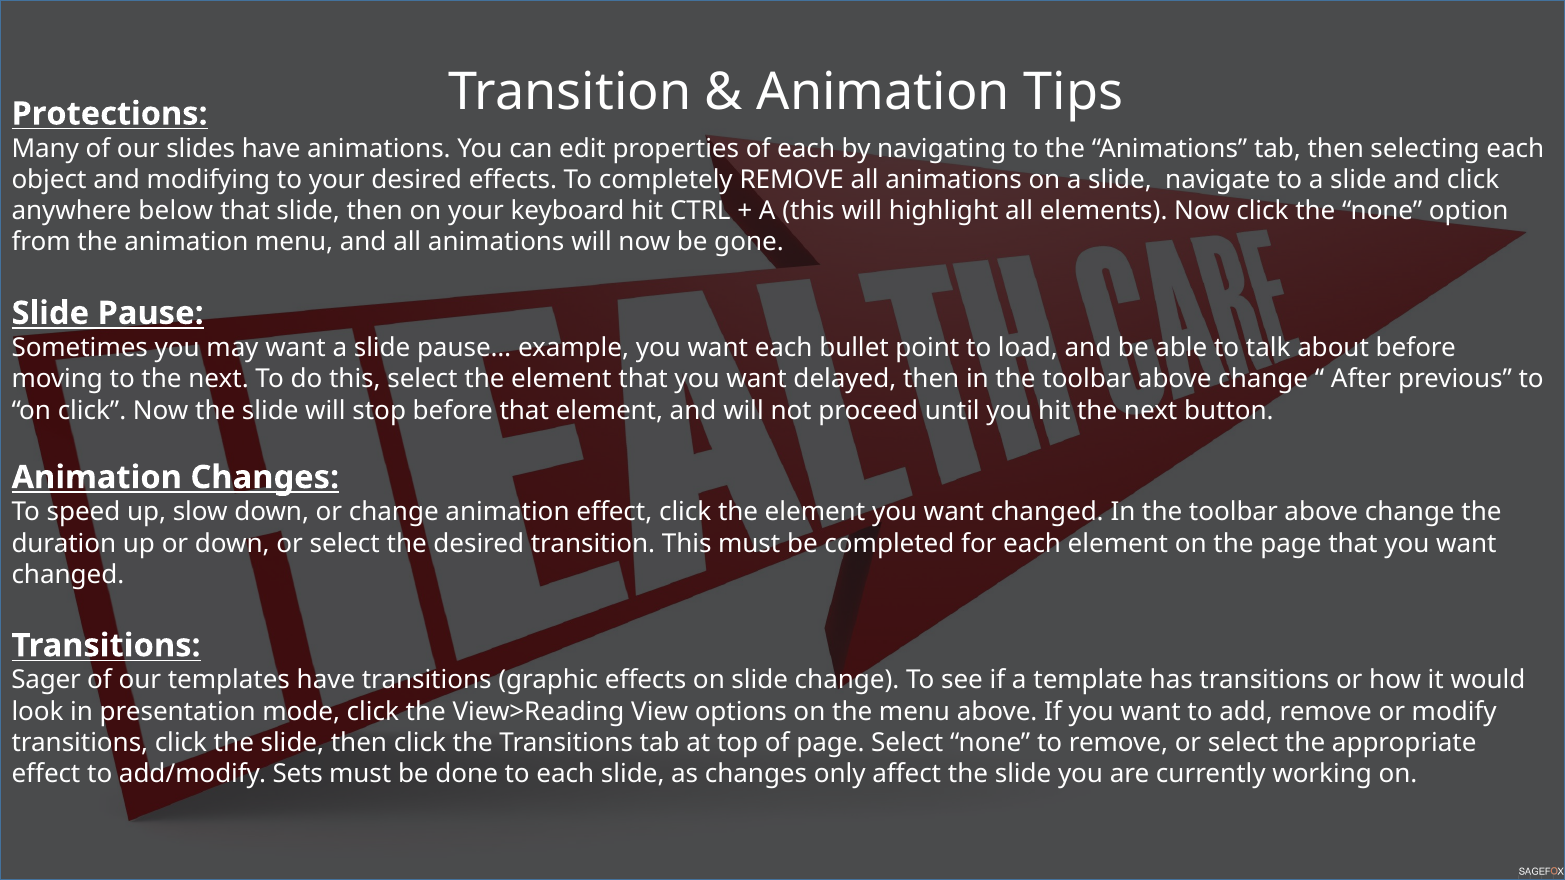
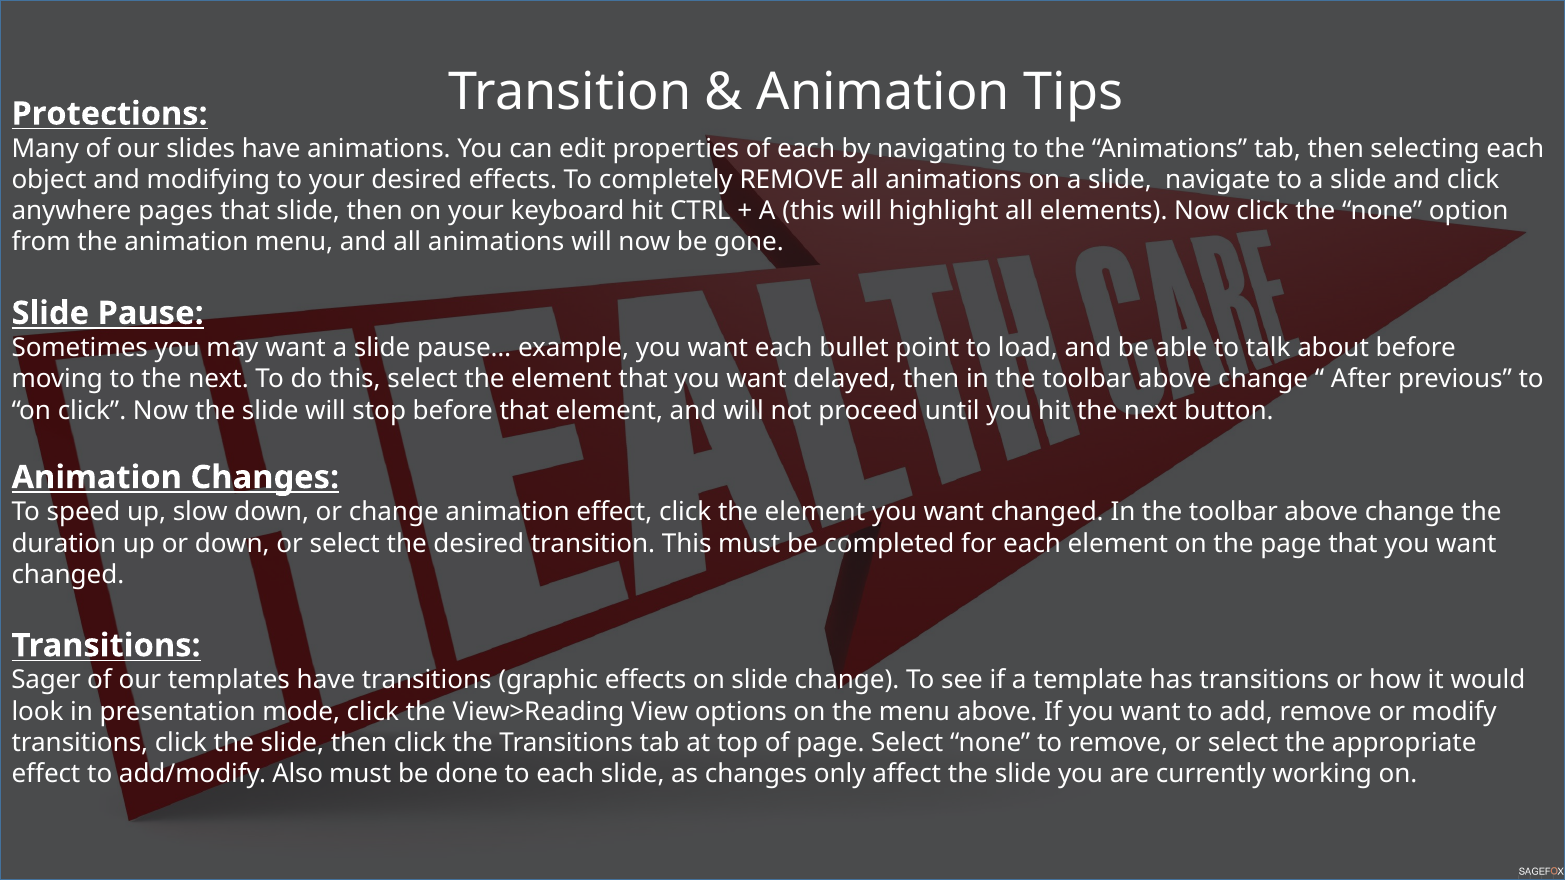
below: below -> pages
Sets: Sets -> Also
